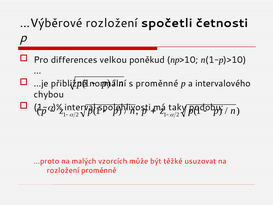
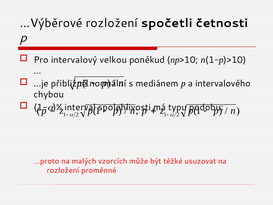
differences: differences -> intervalový
s proměnné: proměnné -> mediánem
taky: taky -> typu
